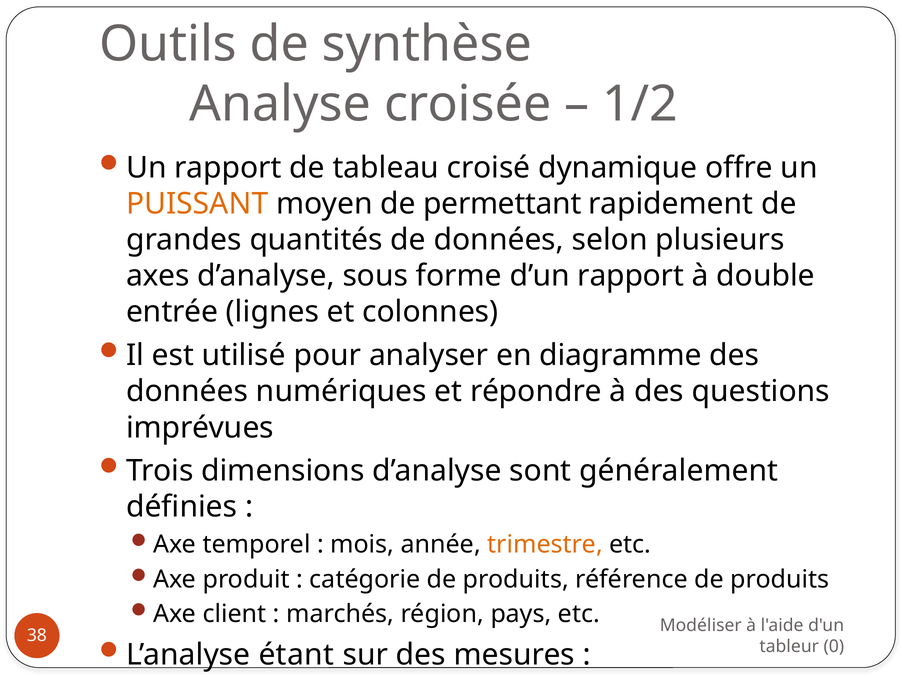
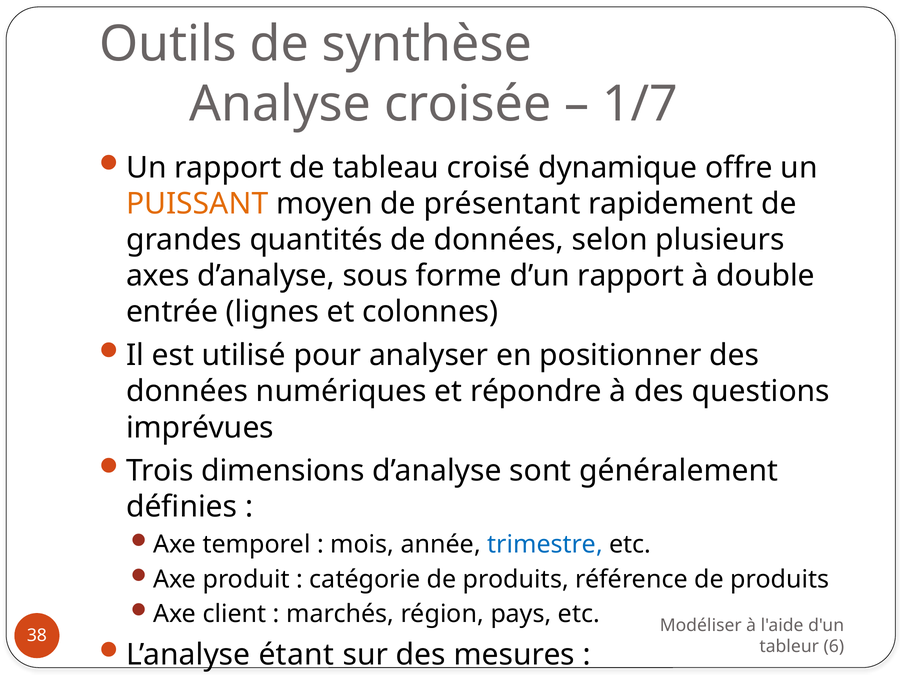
1/2: 1/2 -> 1/7
permettant: permettant -> présentant
diagramme: diagramme -> positionner
trimestre colour: orange -> blue
0: 0 -> 6
